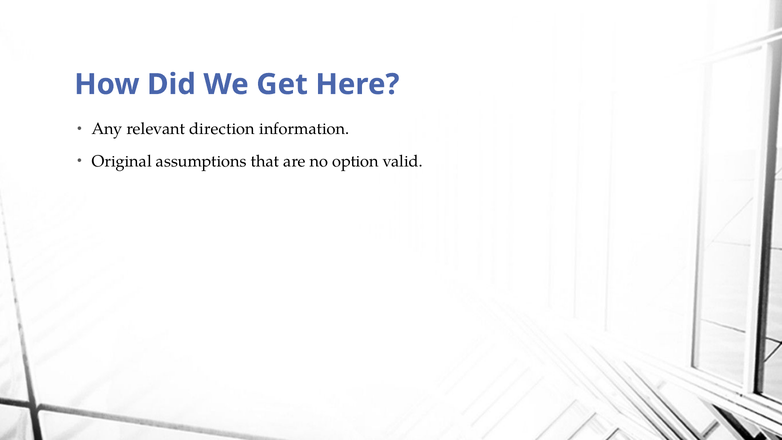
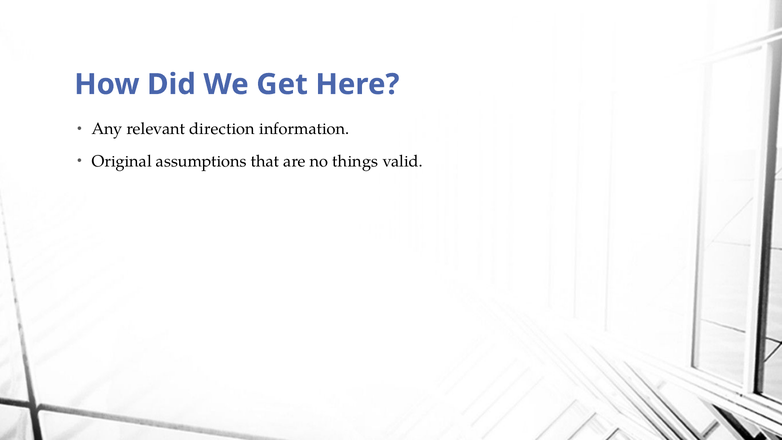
option: option -> things
